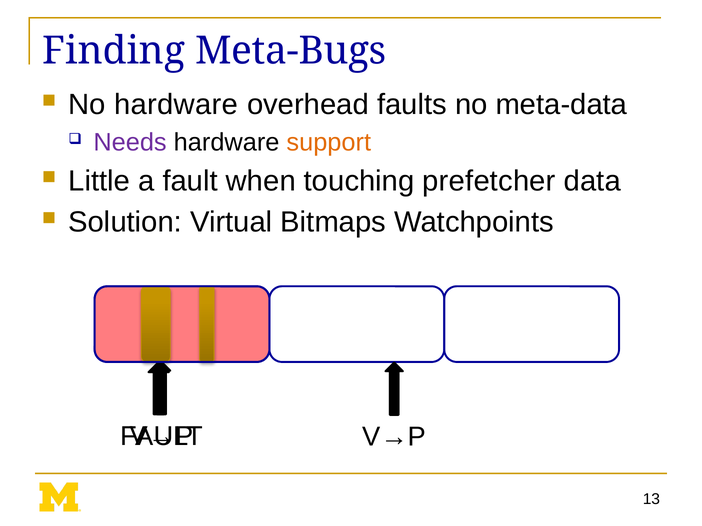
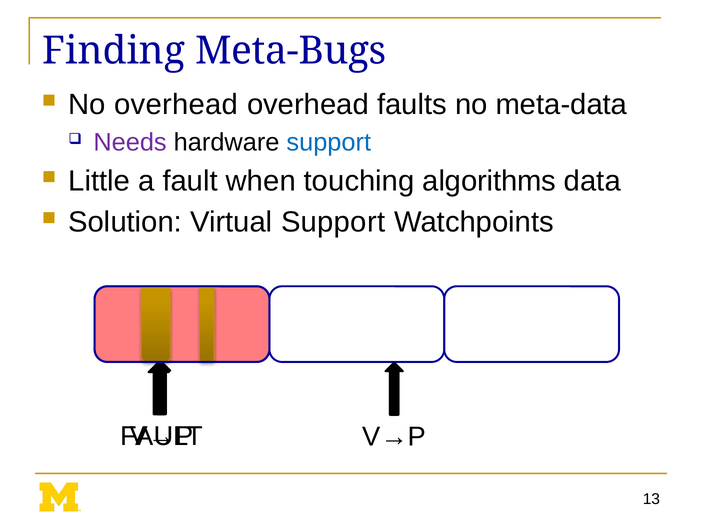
No hardware: hardware -> overhead
support at (329, 142) colour: orange -> blue
prefetcher: prefetcher -> algorithms
Virtual Bitmaps: Bitmaps -> Support
